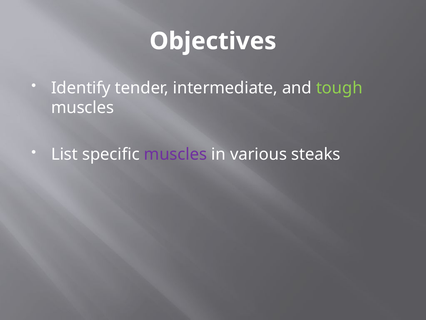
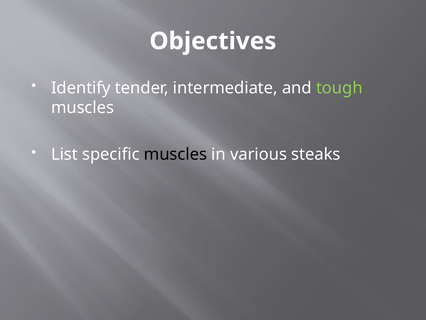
muscles at (175, 154) colour: purple -> black
